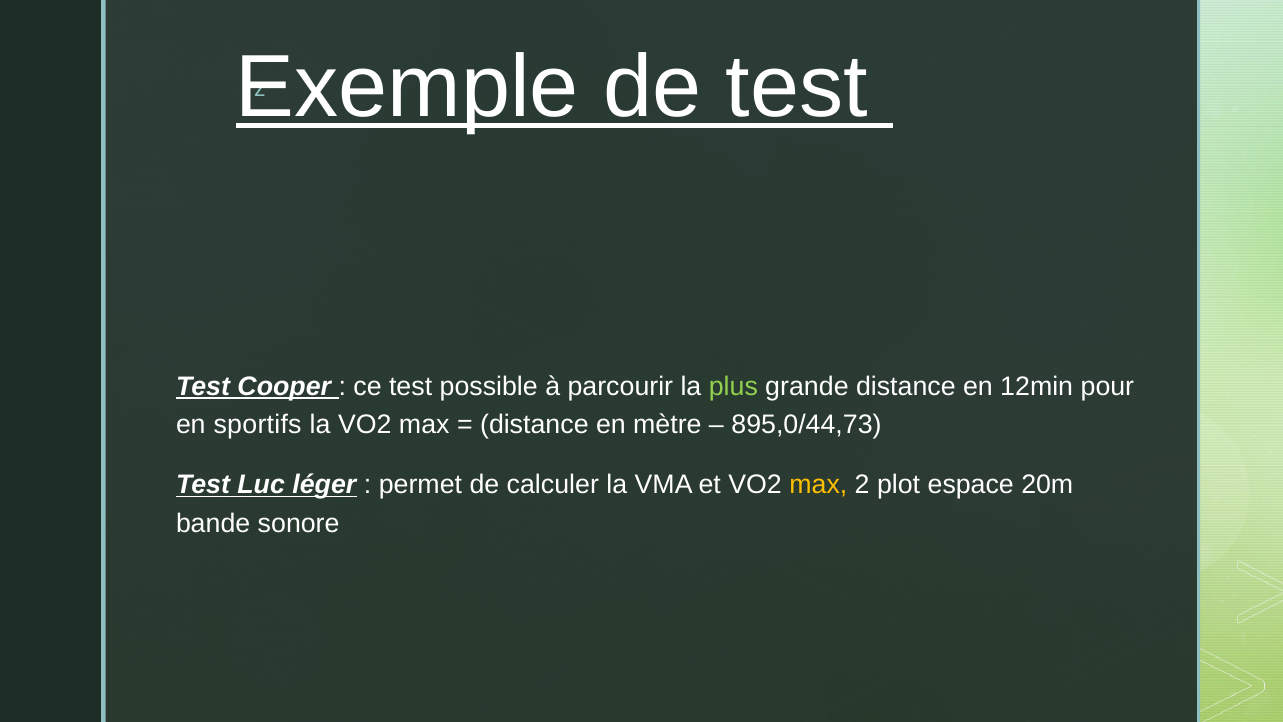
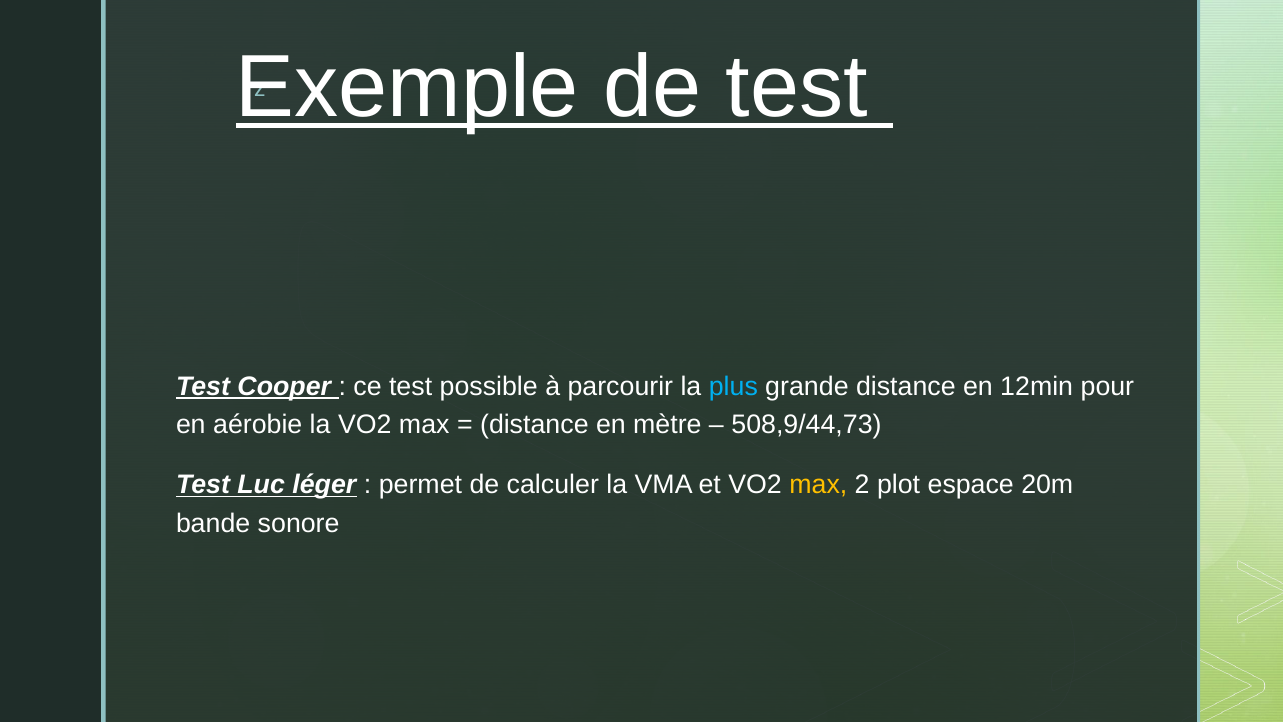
plus colour: light green -> light blue
sportifs: sportifs -> aérobie
895,0/44,73: 895,0/44,73 -> 508,9/44,73
